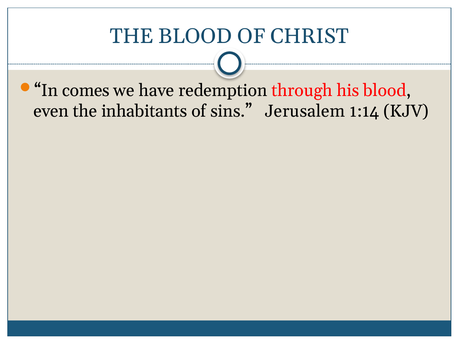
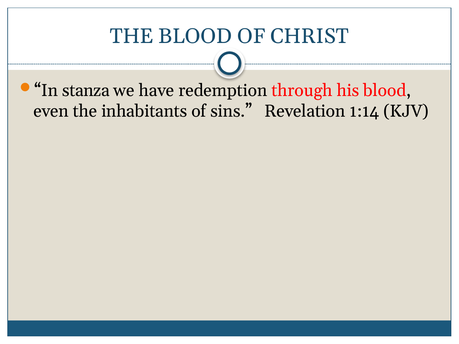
comes: comes -> stanza
Jerusalem: Jerusalem -> Revelation
